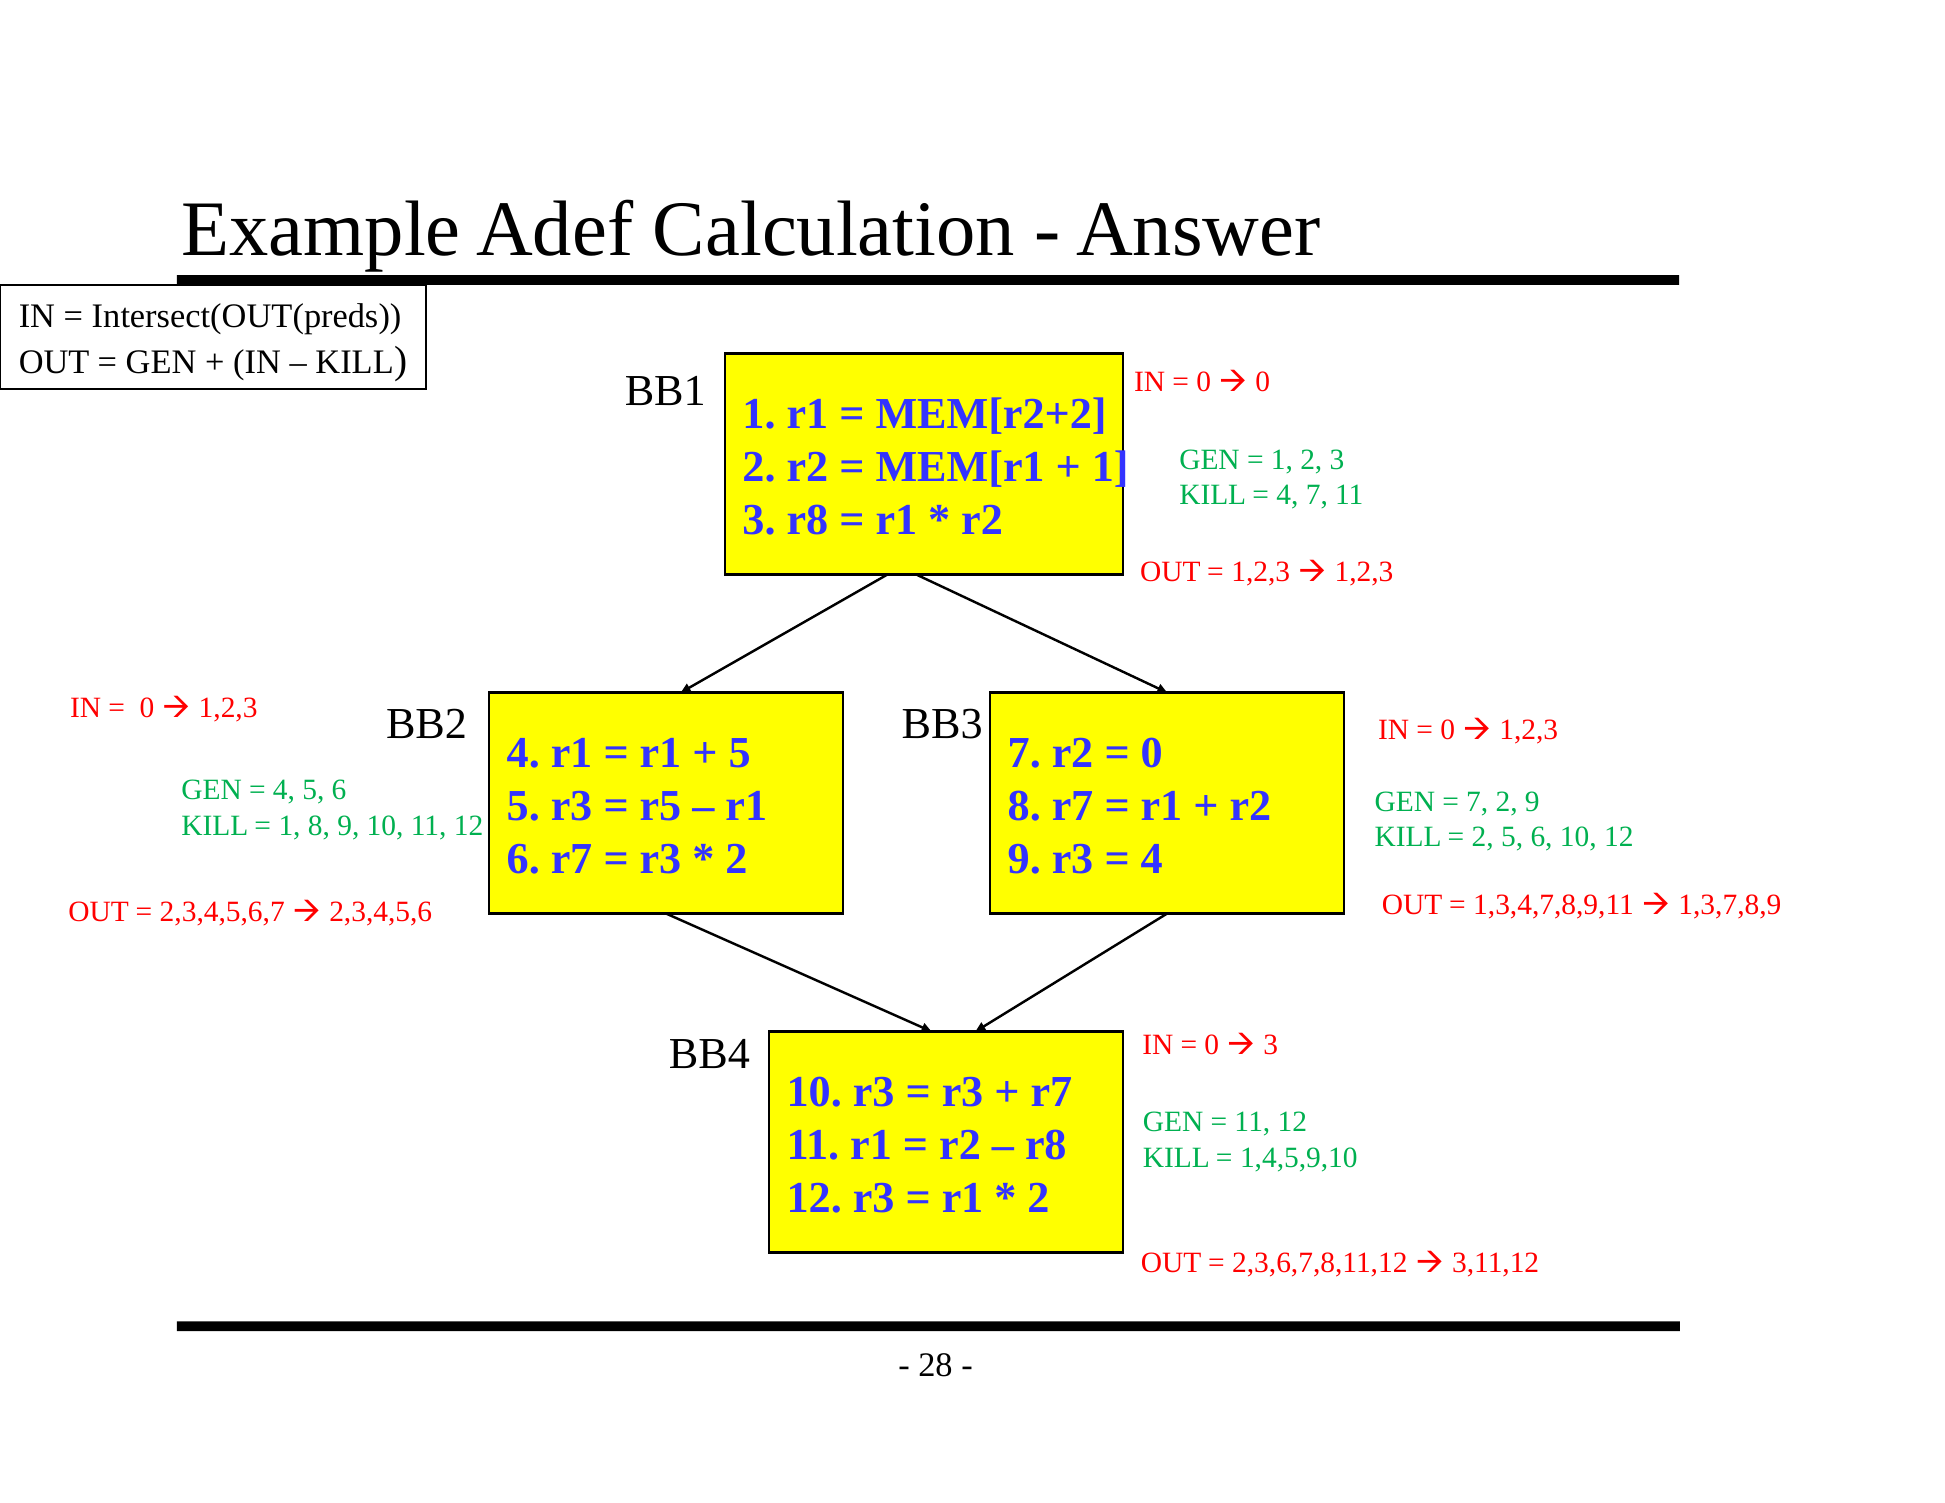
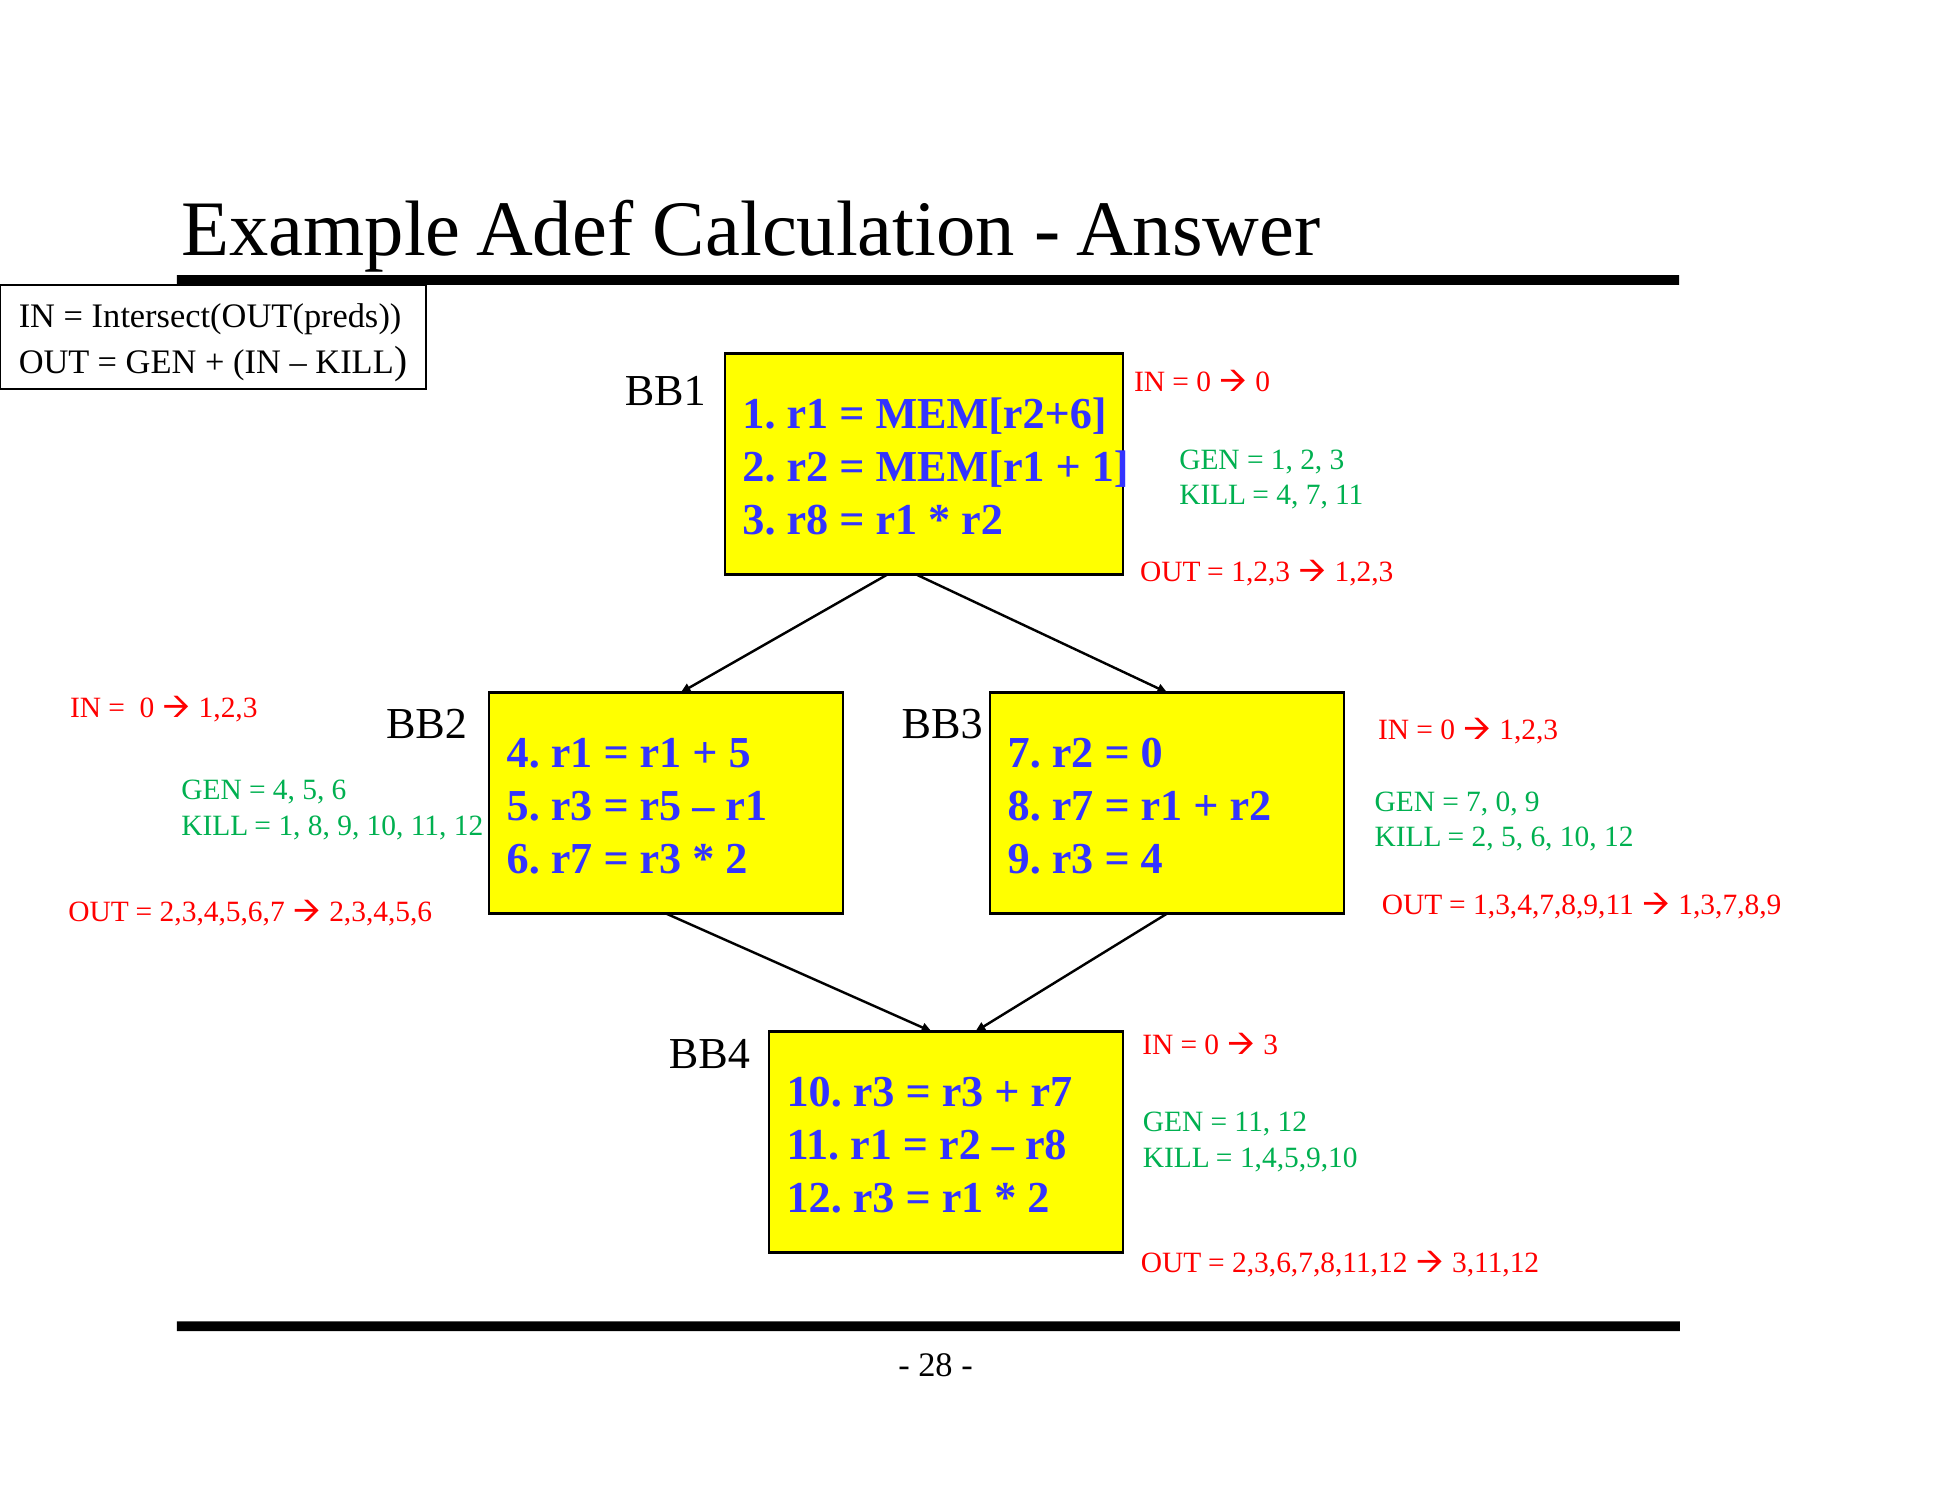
MEM[r2+2: MEM[r2+2 -> MEM[r2+6
7 2: 2 -> 0
